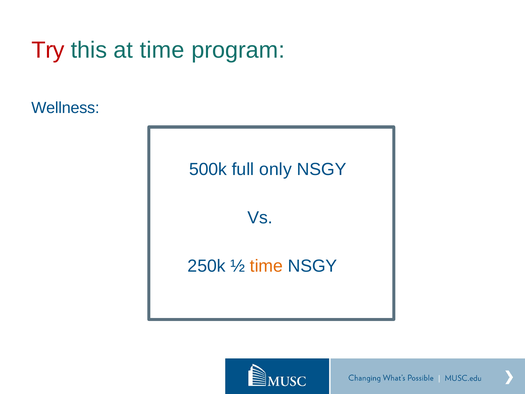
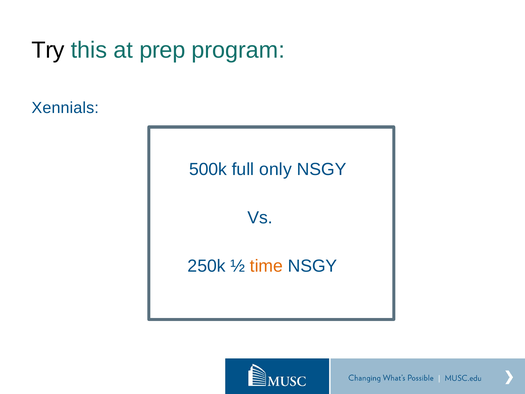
Try colour: red -> black
at time: time -> prep
Wellness: Wellness -> Xennials
